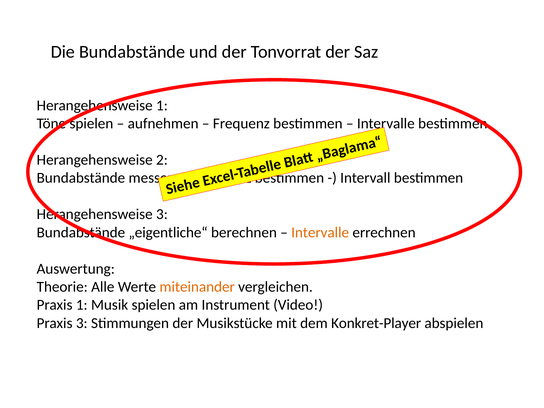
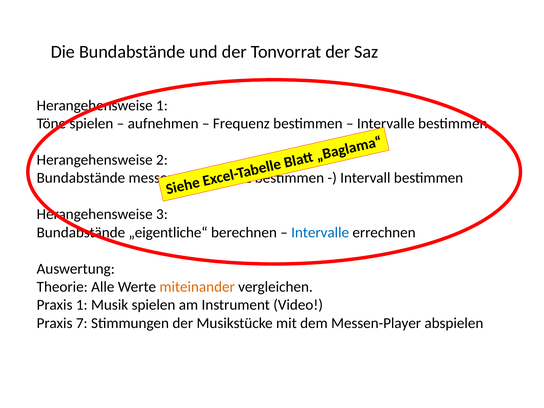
Intervalle at (320, 232) colour: orange -> blue
Praxis 3: 3 -> 7
Konkret-Player: Konkret-Player -> Messen-Player
